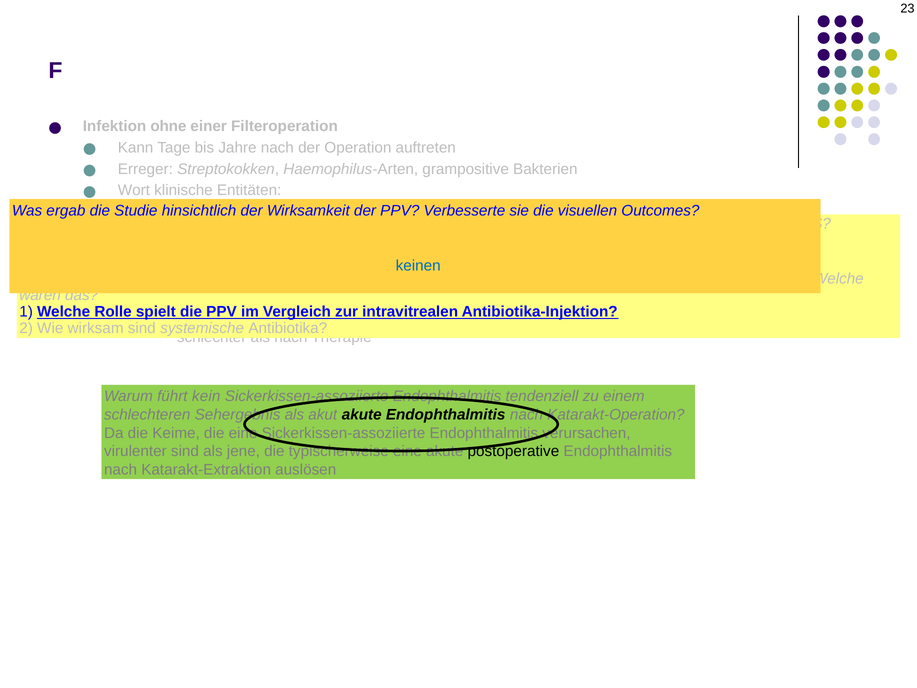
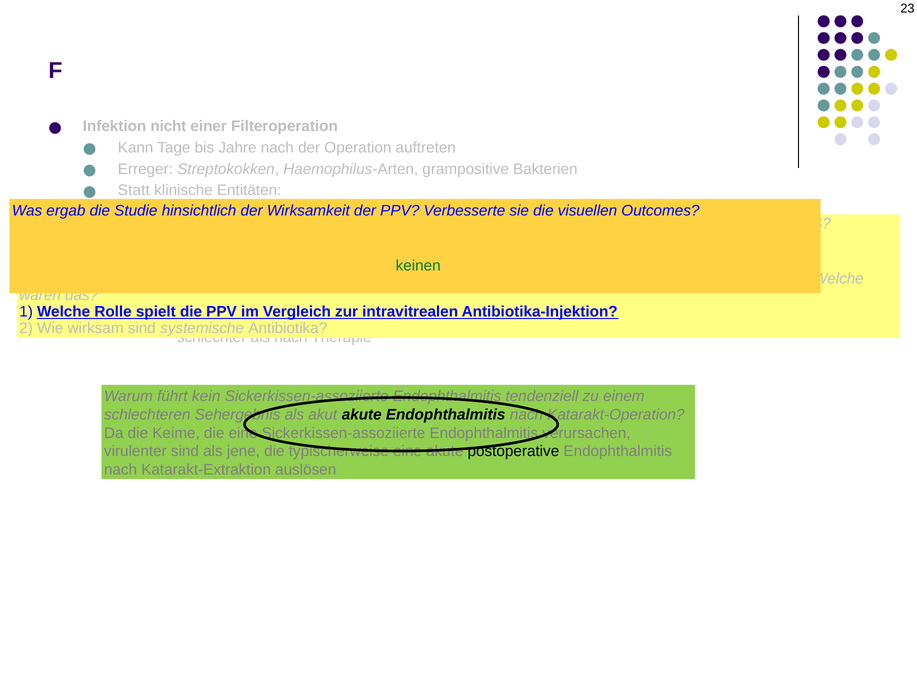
Infektion ohne: ohne -> nicht
Wort: Wort -> Statt
keinen colour: blue -> green
